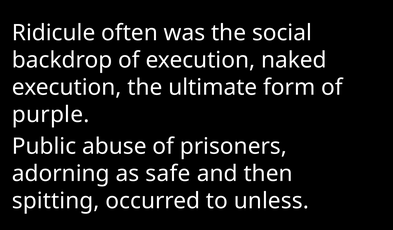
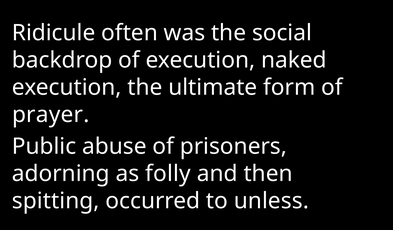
purple: purple -> prayer
safe: safe -> folly
